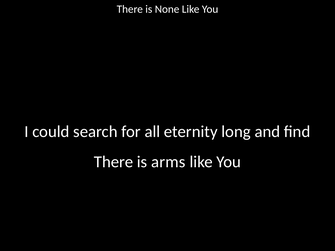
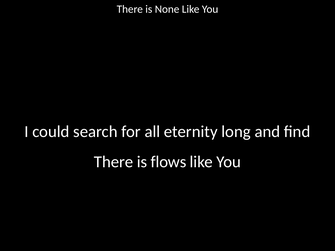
arms: arms -> flows
